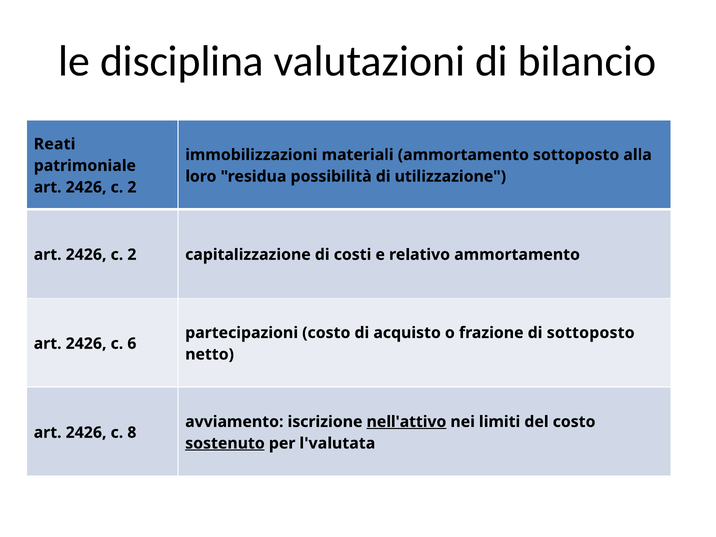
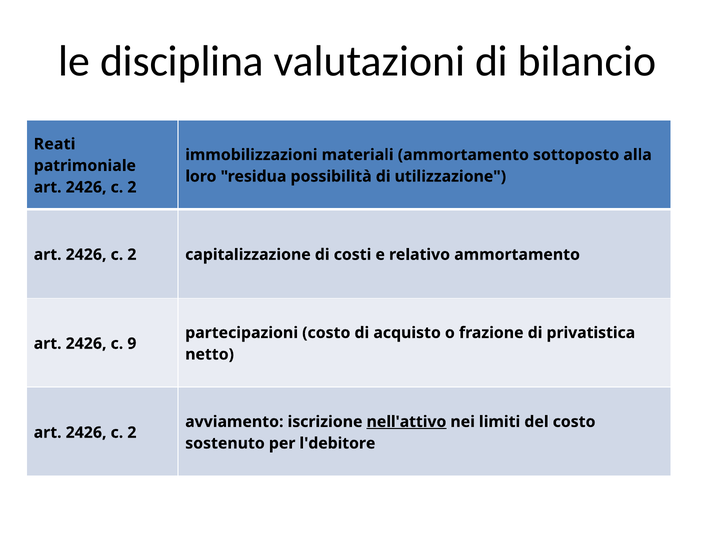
di sottoposto: sottoposto -> privatistica
6: 6 -> 9
8 at (132, 433): 8 -> 2
sostenuto underline: present -> none
l'valutata: l'valutata -> l'debitore
